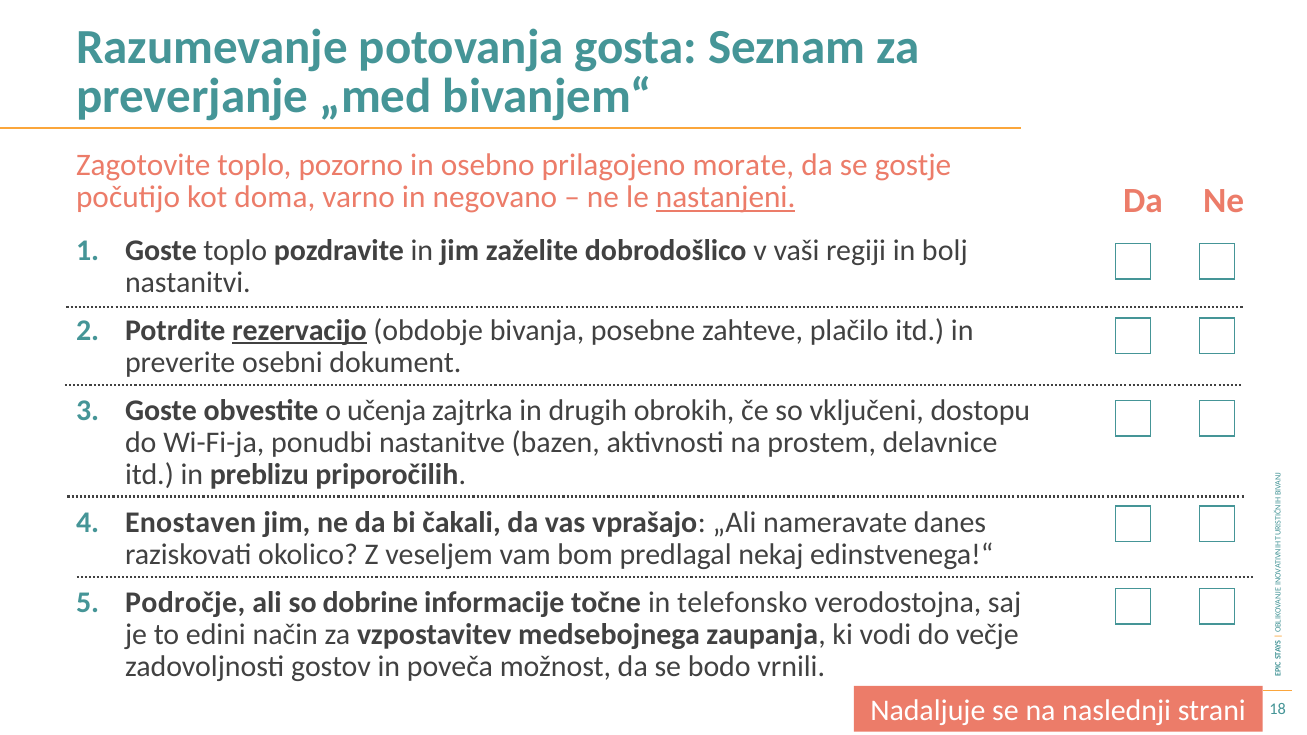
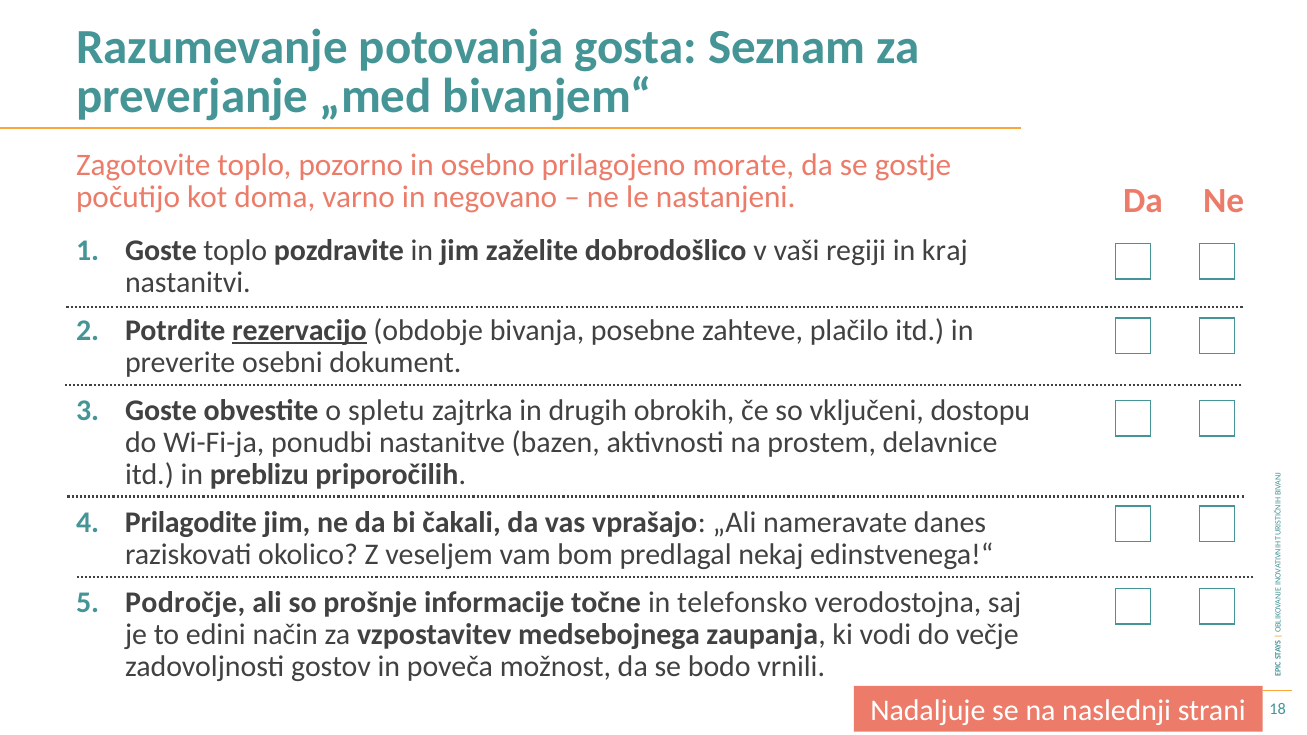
nastanjeni underline: present -> none
bolj: bolj -> kraj
učenja: učenja -> spletu
Enostaven: Enostaven -> Prilagodite
dobrine: dobrine -> prošnje
